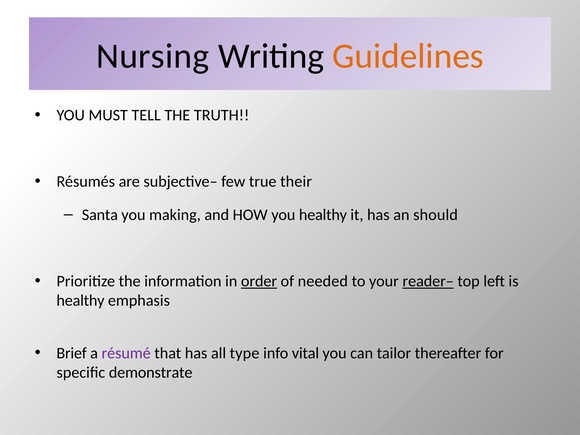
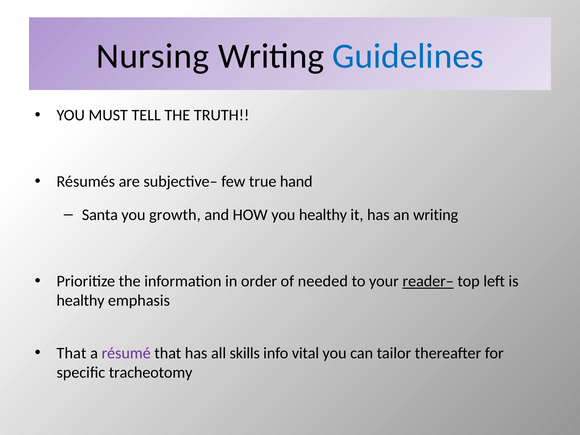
Guidelines colour: orange -> blue
their: their -> hand
making: making -> growth
an should: should -> writing
order underline: present -> none
Brief at (72, 353): Brief -> That
type: type -> skills
demonstrate: demonstrate -> tracheotomy
